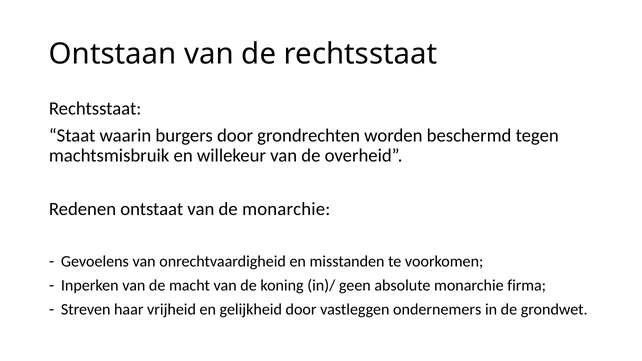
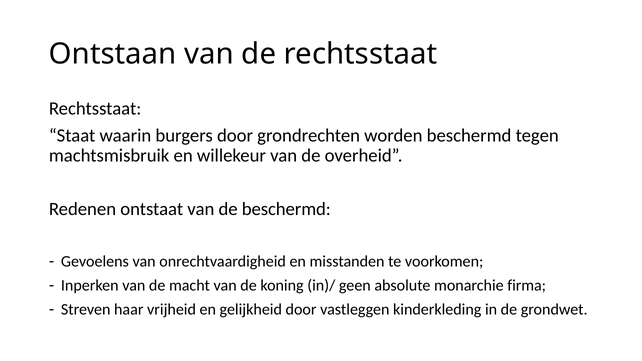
de monarchie: monarchie -> beschermd
ondernemers: ondernemers -> kinderkleding
